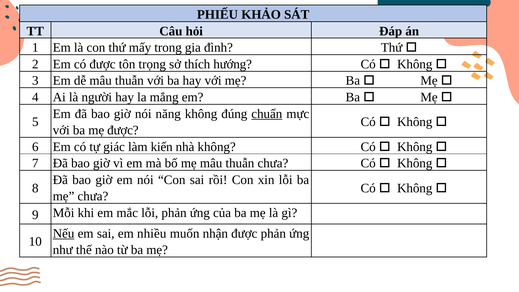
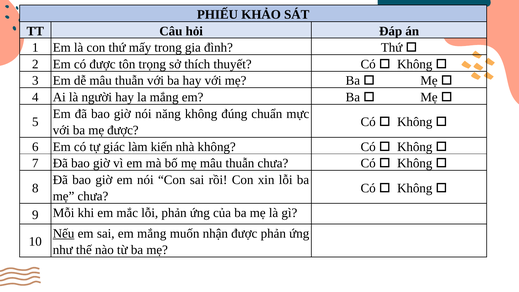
hướng: hướng -> thuyết
chuẩn underline: present -> none
em nhiều: nhiều -> mắng
